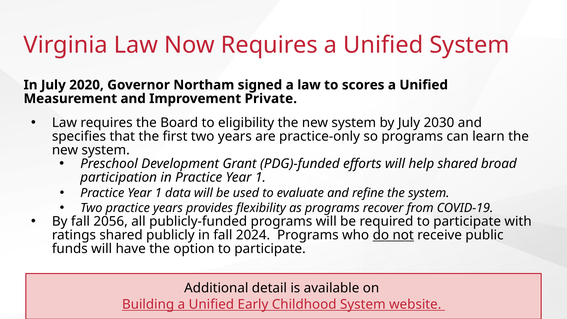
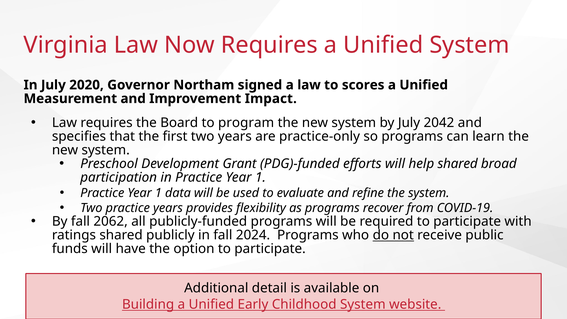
Private: Private -> Impact
eligibility: eligibility -> program
2030: 2030 -> 2042
2056: 2056 -> 2062
